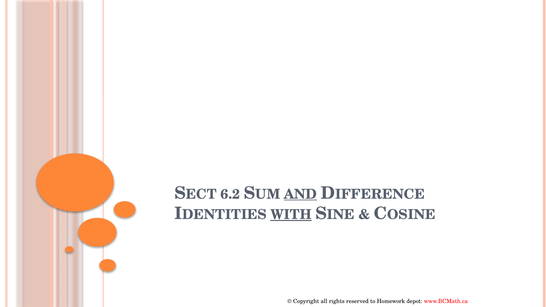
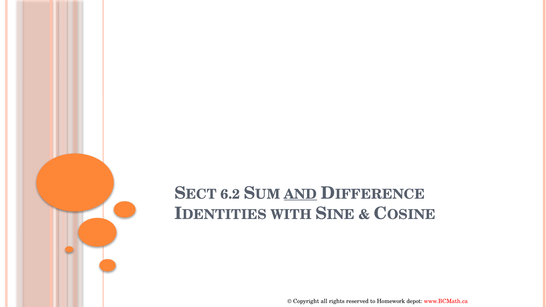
WITH underline: present -> none
